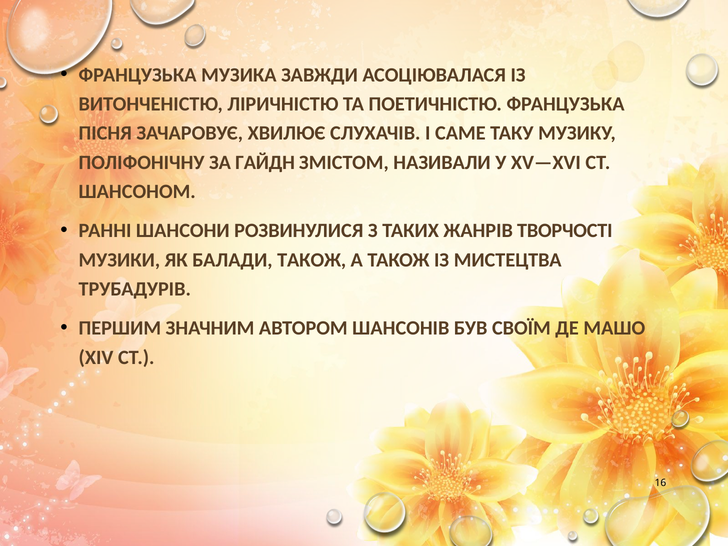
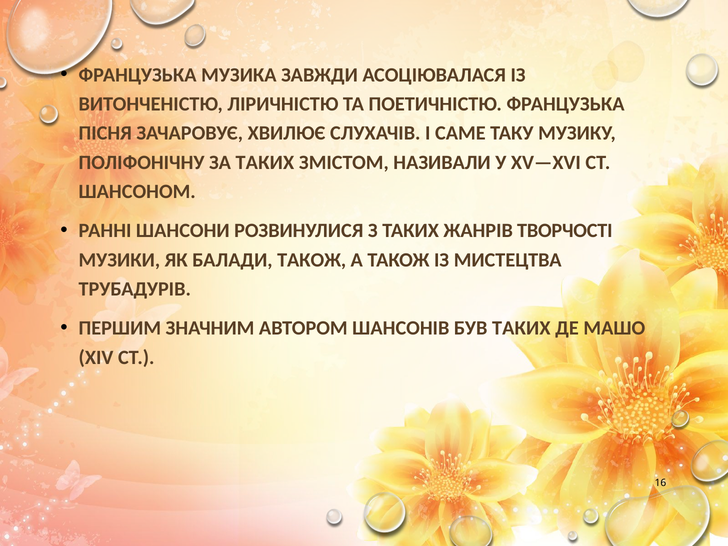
ЗА ГАЙДН: ГАЙДН -> ТАКИХ
БУВ СВОЇМ: СВОЇМ -> ТАКИХ
